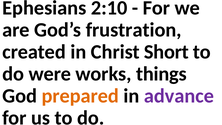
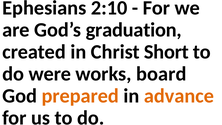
frustration: frustration -> graduation
things: things -> board
advance colour: purple -> orange
